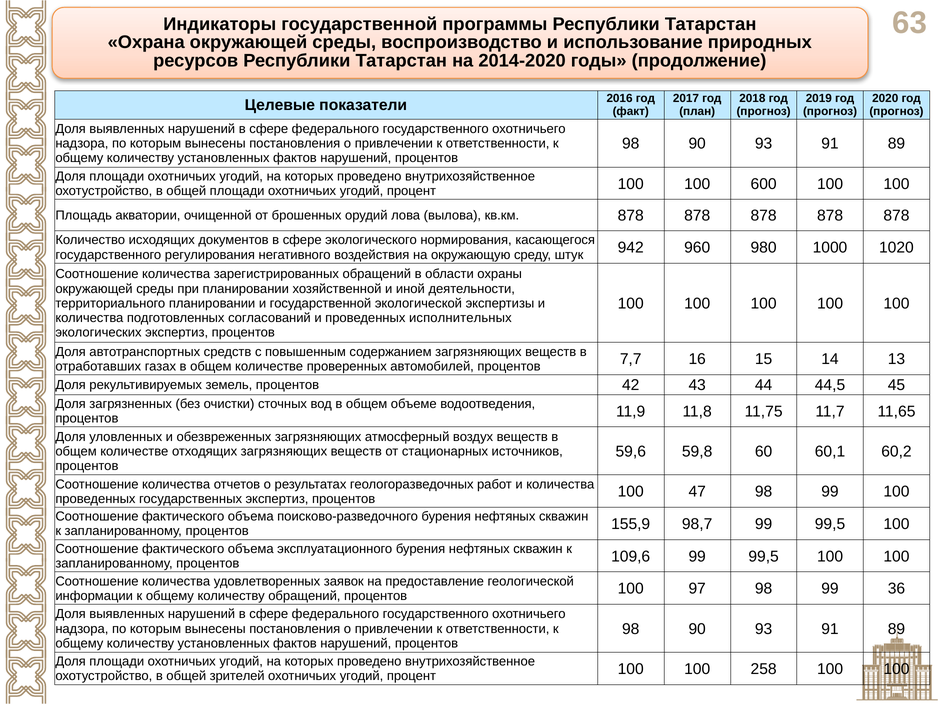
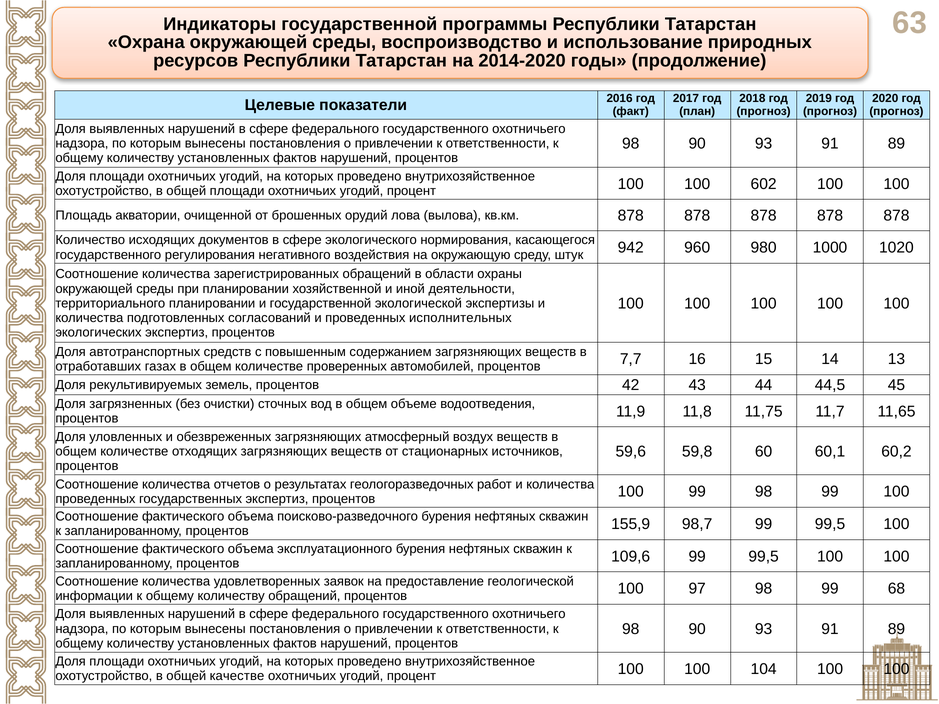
600: 600 -> 602
100 47: 47 -> 99
36: 36 -> 68
зрителей: зрителей -> качестве
258: 258 -> 104
